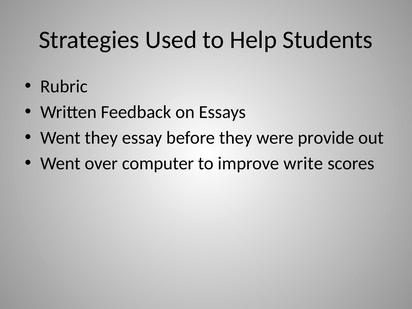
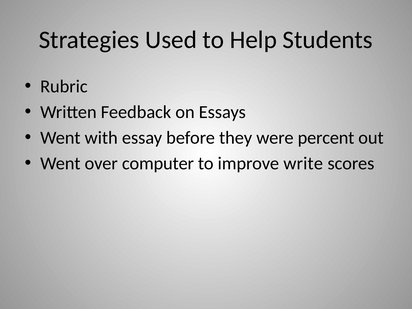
Went they: they -> with
provide: provide -> percent
